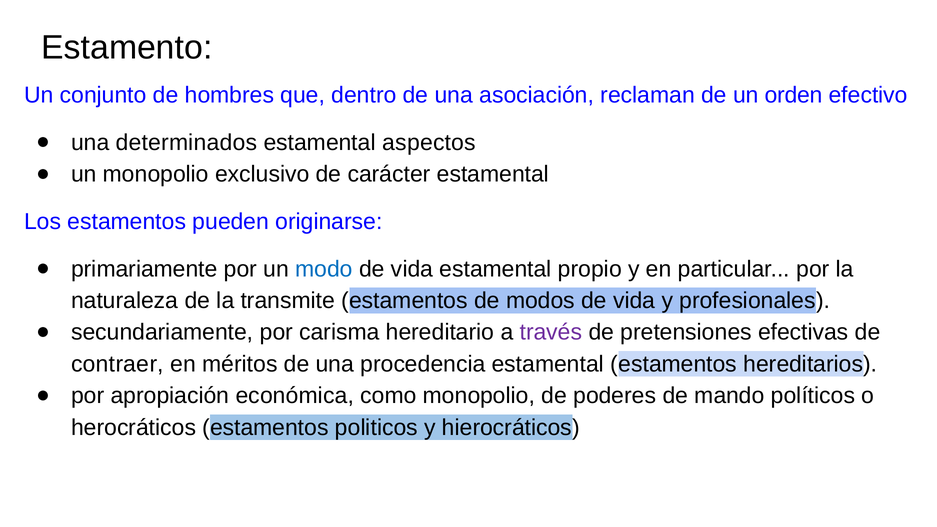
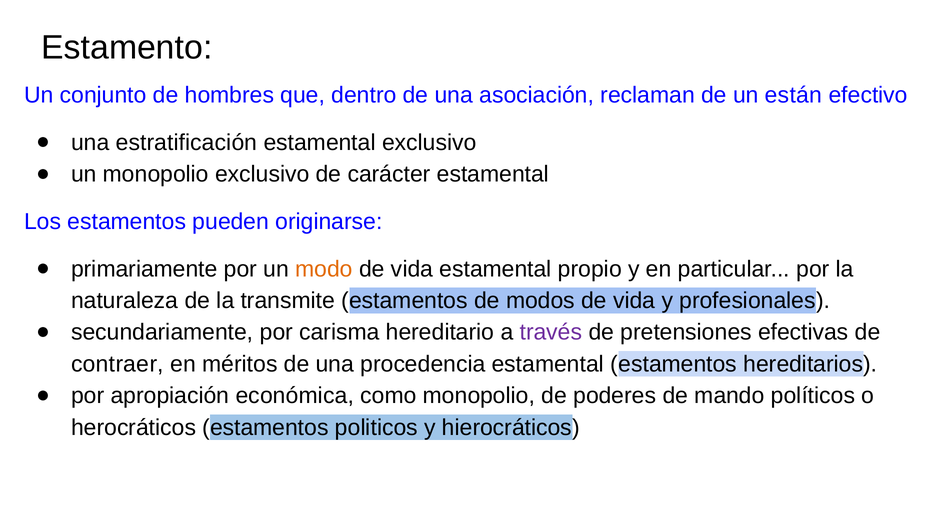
orden: orden -> están
determinados: determinados -> estratificación
estamental aspectos: aspectos -> exclusivo
modo colour: blue -> orange
